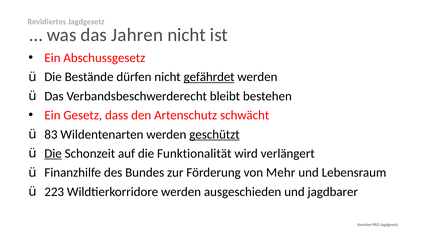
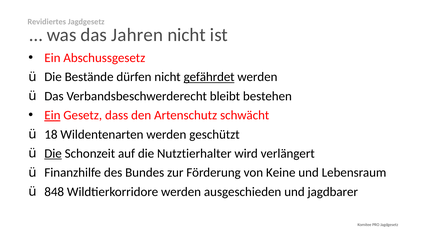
Ein at (52, 115) underline: none -> present
83: 83 -> 18
geschützt underline: present -> none
Funktionalität: Funktionalität -> Nutztierhalter
Mehr: Mehr -> Keine
223: 223 -> 848
